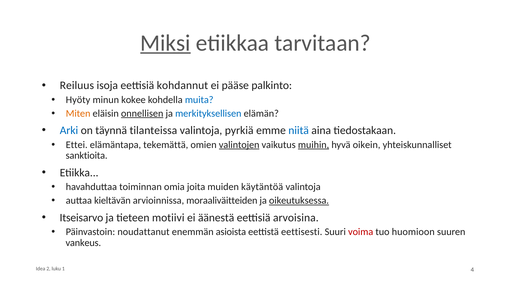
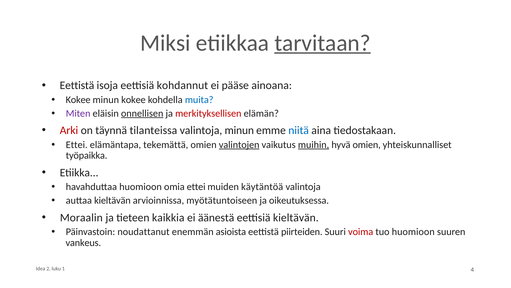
Miksi underline: present -> none
tarvitaan underline: none -> present
Reiluus at (77, 85): Reiluus -> Eettistä
palkinto: palkinto -> ainoana
Hyöty at (78, 100): Hyöty -> Kokee
Miten colour: orange -> purple
merkityksellisen colour: blue -> red
Arki colour: blue -> red
valintoja pyrkiä: pyrkiä -> minun
hyvä oikein: oikein -> omien
sanktioita: sanktioita -> työpaikka
havahduttaa toiminnan: toiminnan -> huomioon
omia joita: joita -> ettei
moraaliväitteiden: moraaliväitteiden -> myötätuntoiseen
oikeutuksessa underline: present -> none
Itseisarvo: Itseisarvo -> Moraalin
motiivi: motiivi -> kaikkia
eettisiä arvoisina: arvoisina -> kieltävän
eettisesti: eettisesti -> piirteiden
